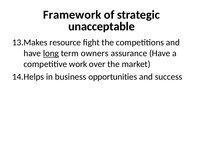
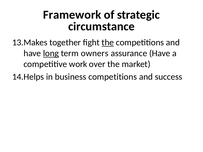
unacceptable: unacceptable -> circumstance
resource: resource -> together
the at (108, 43) underline: none -> present
business opportunities: opportunities -> competitions
